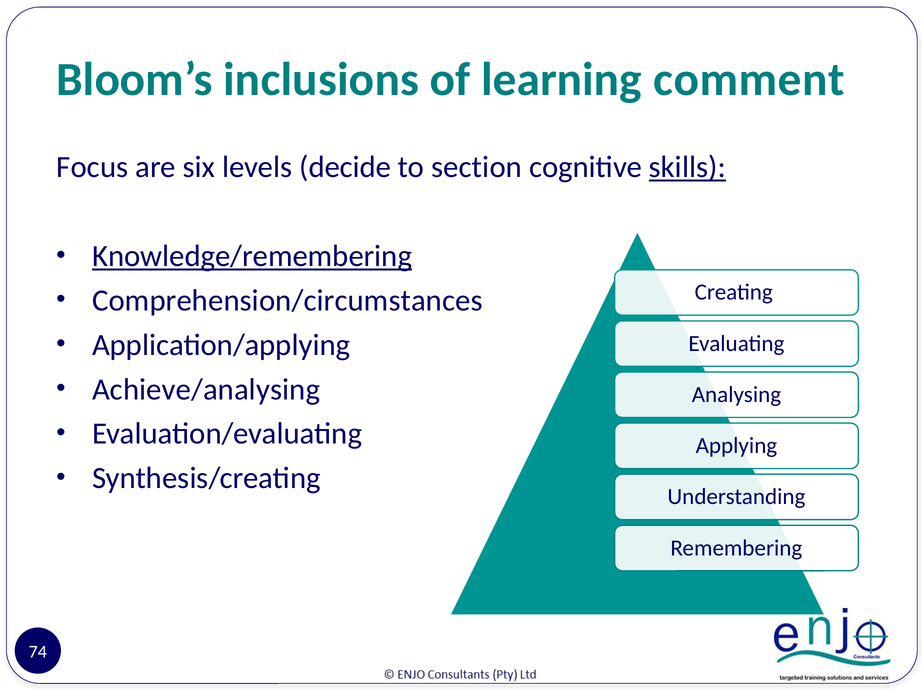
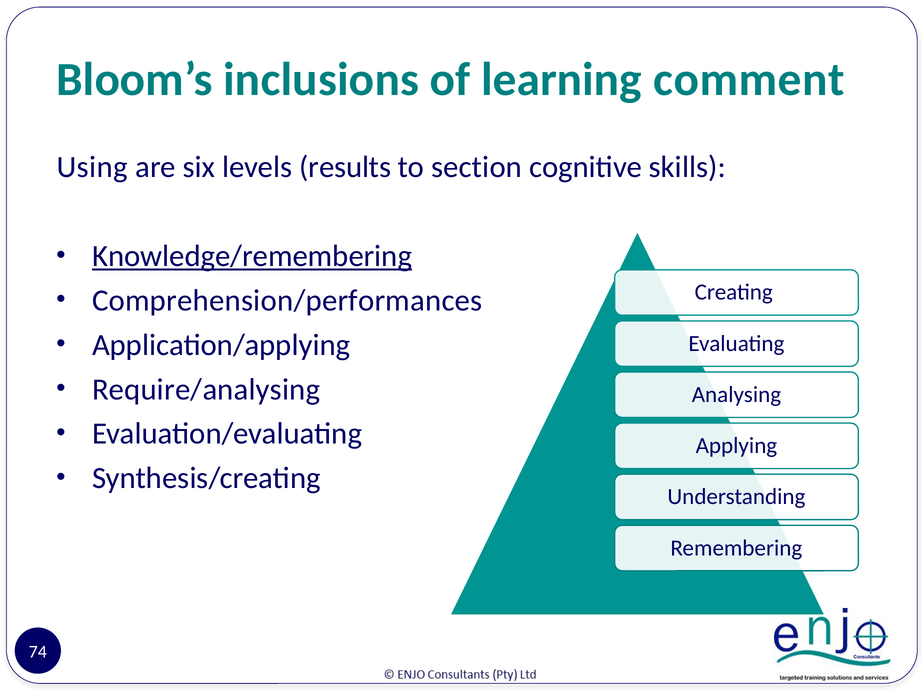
Focus: Focus -> Using
decide: decide -> results
skills underline: present -> none
Comprehension/circumstances: Comprehension/circumstances -> Comprehension/performances
Achieve/analysing: Achieve/analysing -> Require/analysing
